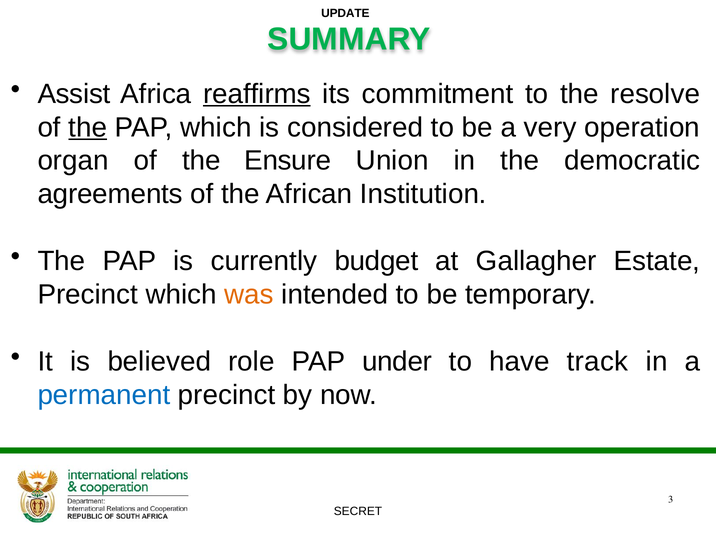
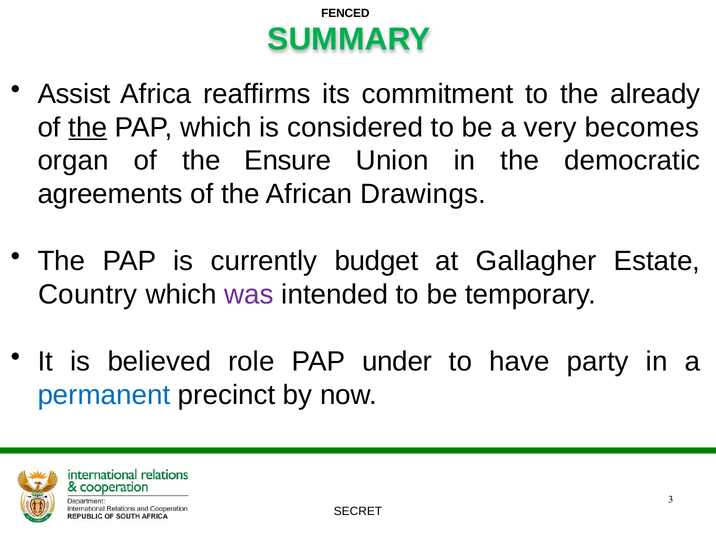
UPDATE: UPDATE -> FENCED
reaffirms underline: present -> none
resolve: resolve -> already
operation: operation -> becomes
Institution: Institution -> Drawings
Precinct at (88, 295): Precinct -> Country
was colour: orange -> purple
track: track -> party
